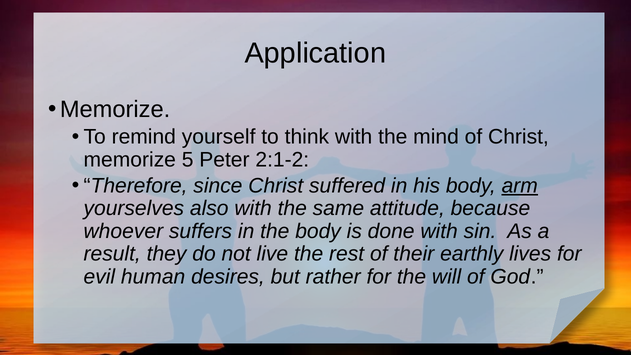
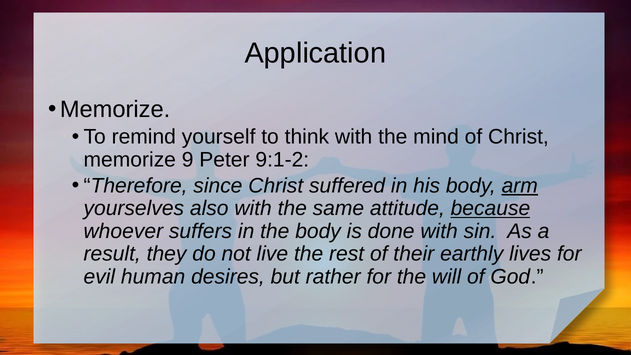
5: 5 -> 9
2:1-2: 2:1-2 -> 9:1-2
because underline: none -> present
